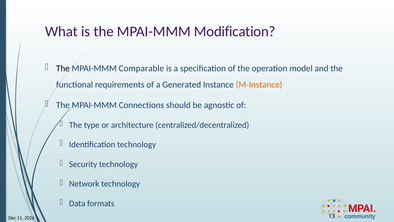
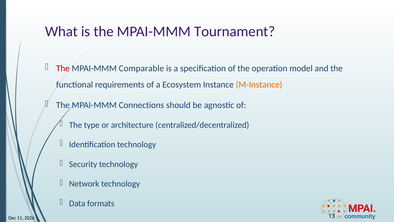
Modification: Modification -> Tournament
The at (63, 68) colour: black -> red
Generated: Generated -> Ecosystem
